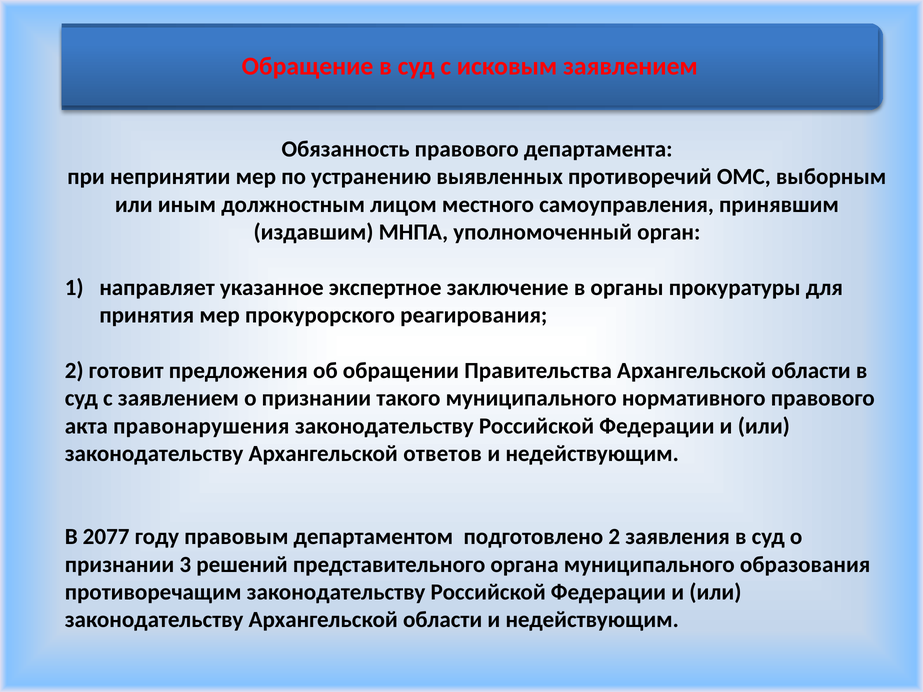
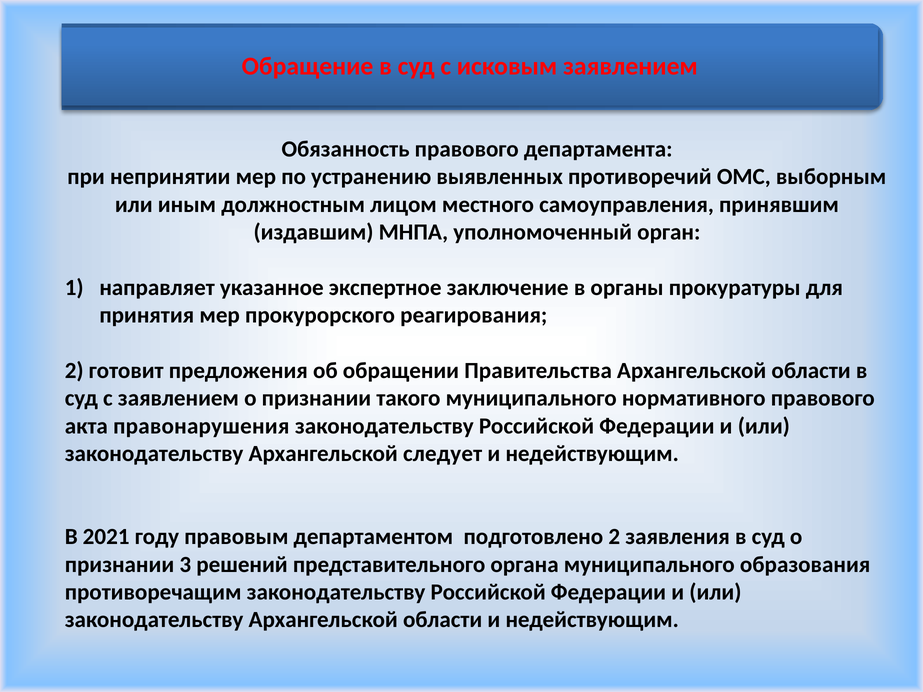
ответов: ответов -> следует
2077: 2077 -> 2021
